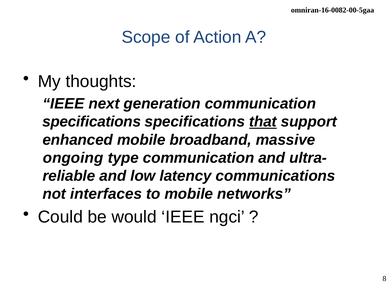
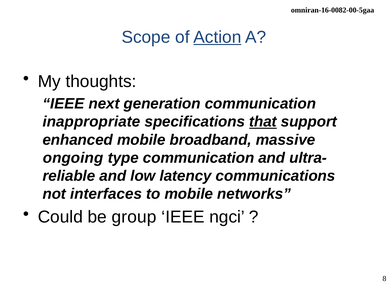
Action underline: none -> present
specifications at (92, 122): specifications -> inappropriate
would: would -> group
